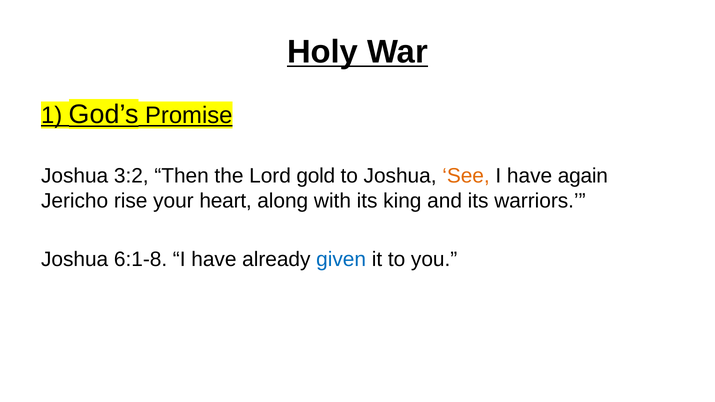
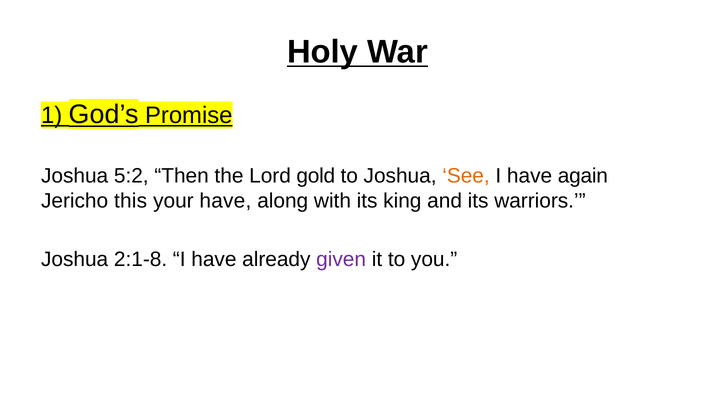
3:2: 3:2 -> 5:2
rise: rise -> this
your heart: heart -> have
6:1-8: 6:1-8 -> 2:1-8
given colour: blue -> purple
